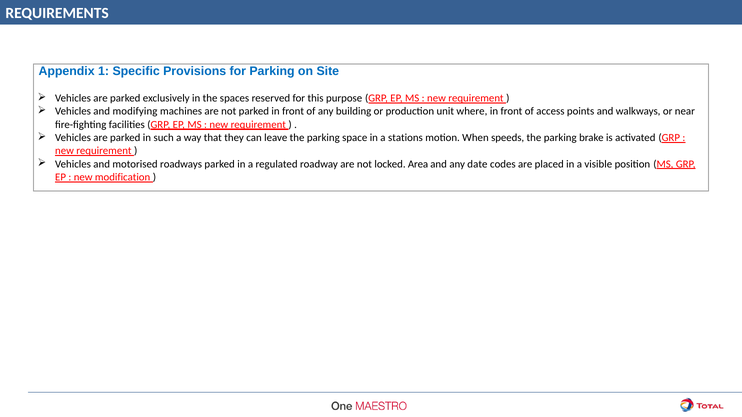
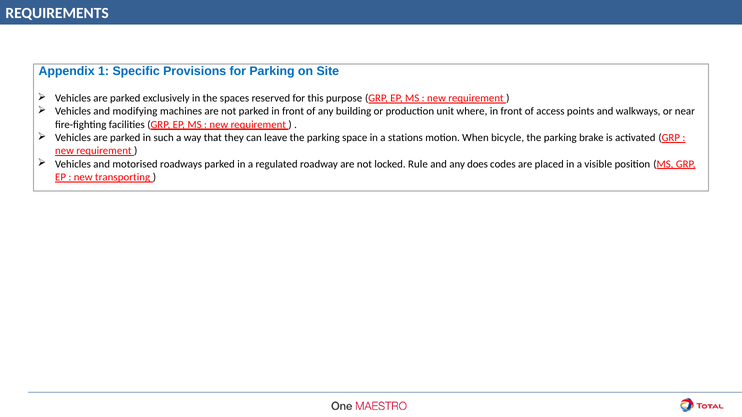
speeds: speeds -> bicycle
Area: Area -> Rule
date: date -> does
modification: modification -> transporting
